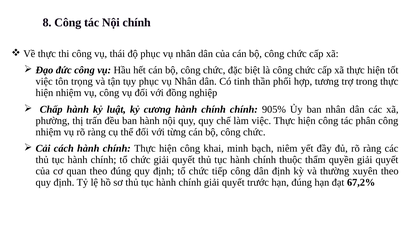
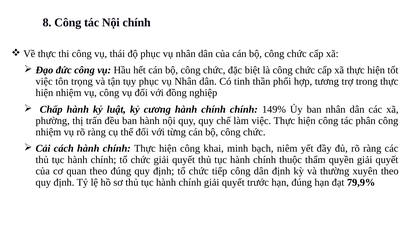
905%: 905% -> 149%
67,2%: 67,2% -> 79,9%
